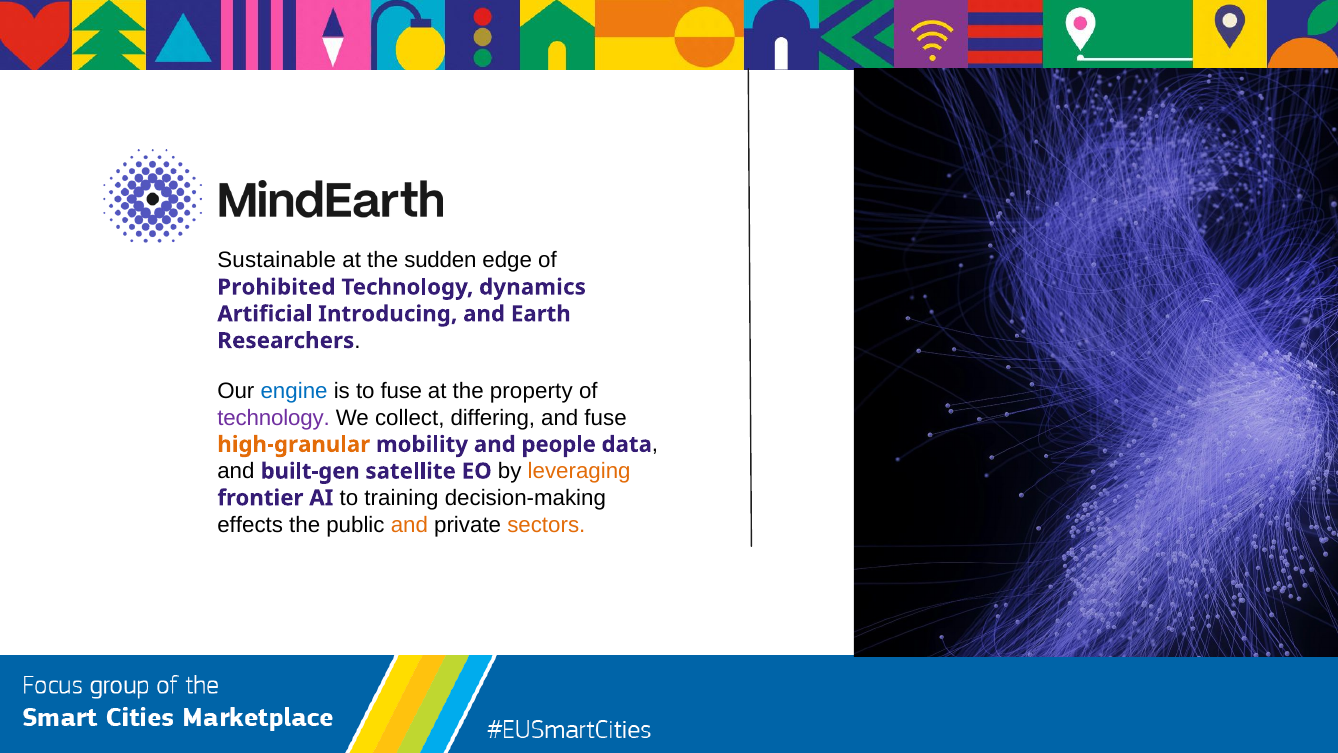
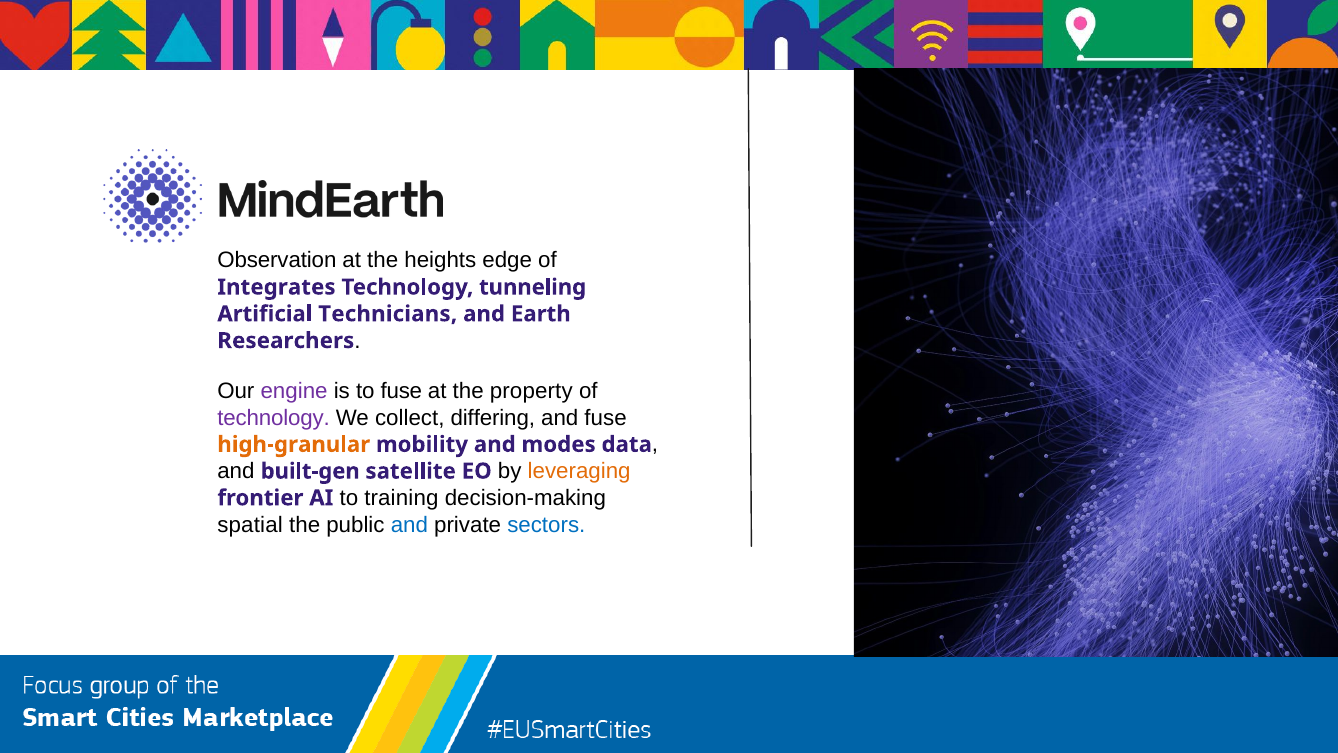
Sustainable: Sustainable -> Observation
sudden: sudden -> heights
Prohibited: Prohibited -> Integrates
dynamics: dynamics -> tunneling
Introducing: Introducing -> Technicians
engine colour: blue -> purple
people: people -> modes
effects: effects -> spatial
and at (409, 525) colour: orange -> blue
sectors colour: orange -> blue
